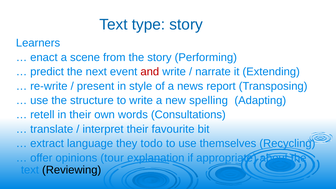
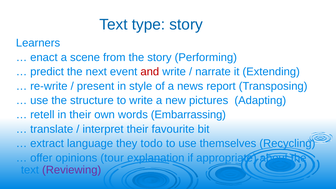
spelling: spelling -> pictures
Consultations: Consultations -> Embarrassing
Reviewing colour: black -> purple
